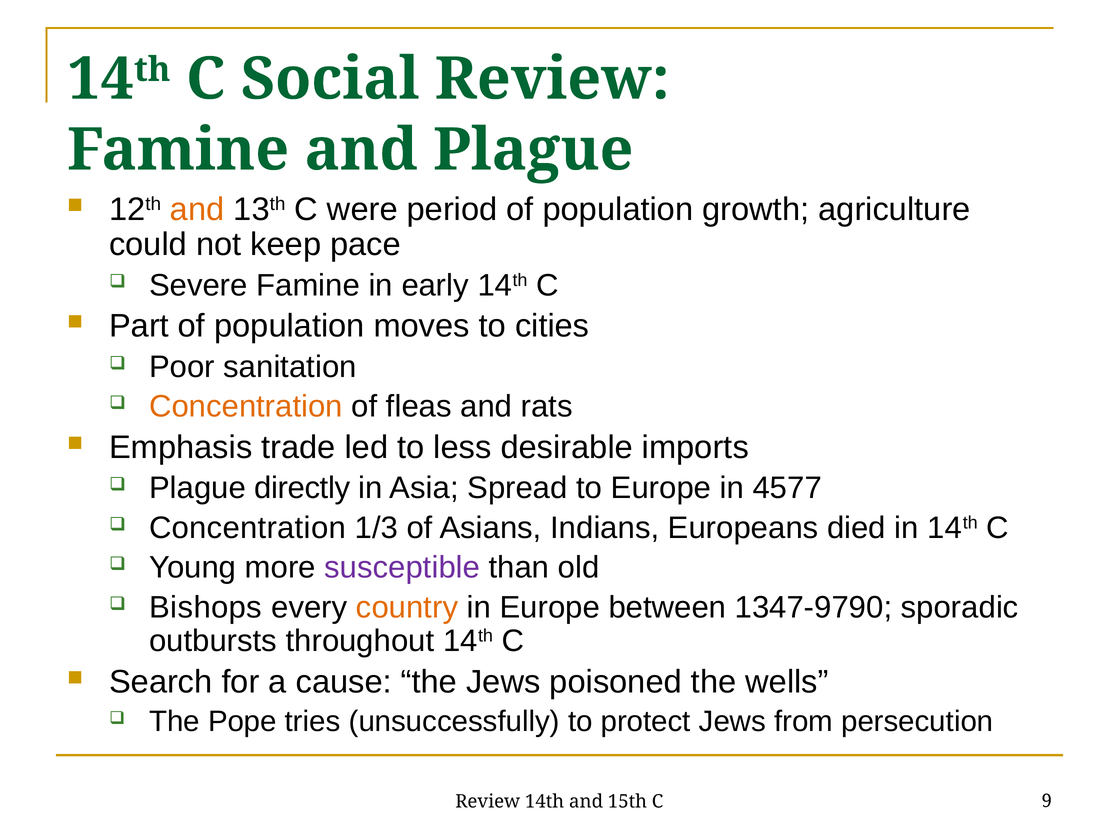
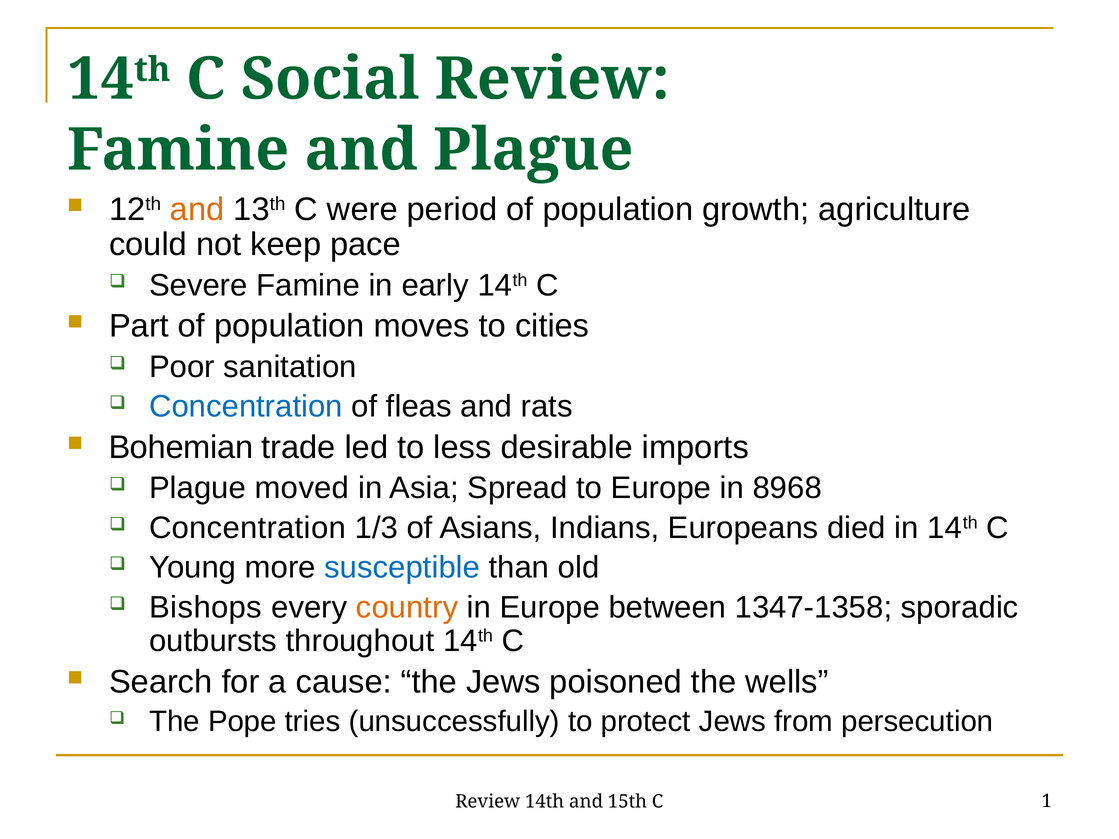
Concentration at (246, 407) colour: orange -> blue
Emphasis: Emphasis -> Bohemian
directly: directly -> moved
4577: 4577 -> 8968
susceptible colour: purple -> blue
1347-9790: 1347-9790 -> 1347-1358
9: 9 -> 1
